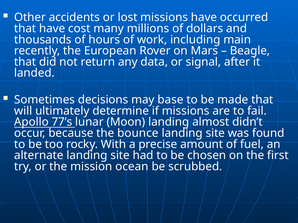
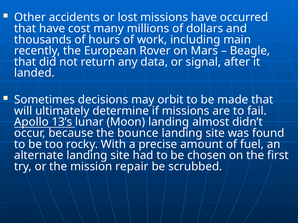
base: base -> orbit
77’s: 77’s -> 13’s
ocean: ocean -> repair
